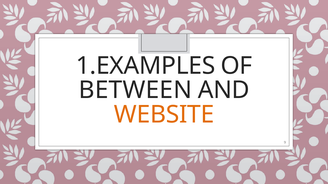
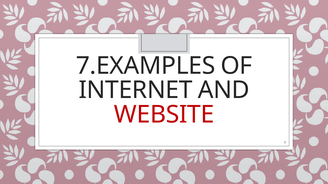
1.EXAMPLES: 1.EXAMPLES -> 7.EXAMPLES
BETWEEN: BETWEEN -> INTERNET
WEBSITE colour: orange -> red
